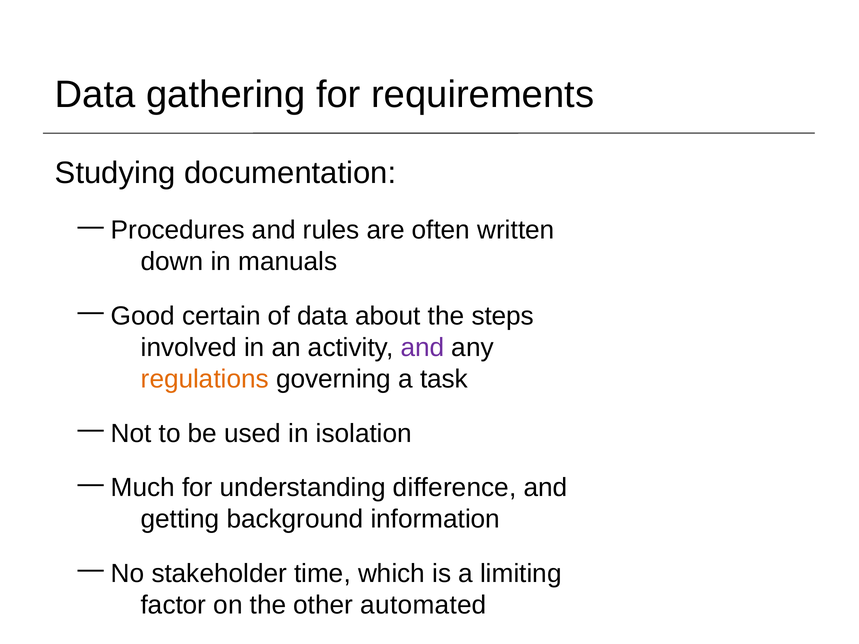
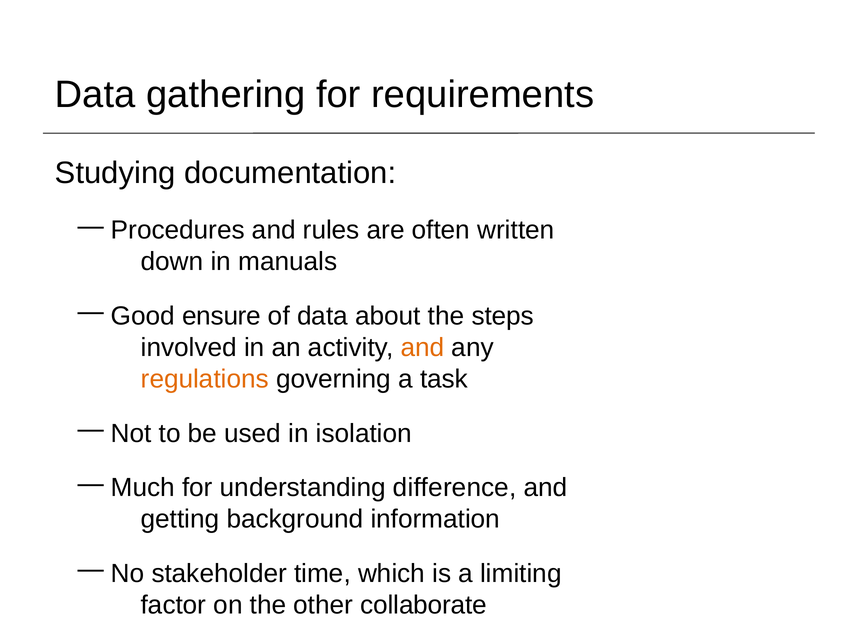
certain: certain -> ensure
and at (422, 348) colour: purple -> orange
automated: automated -> collaborate
